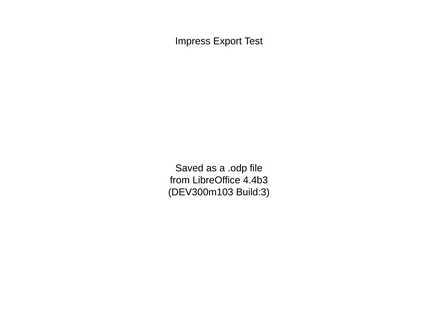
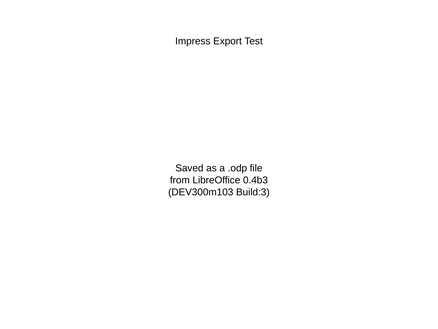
4.4b3: 4.4b3 -> 0.4b3
